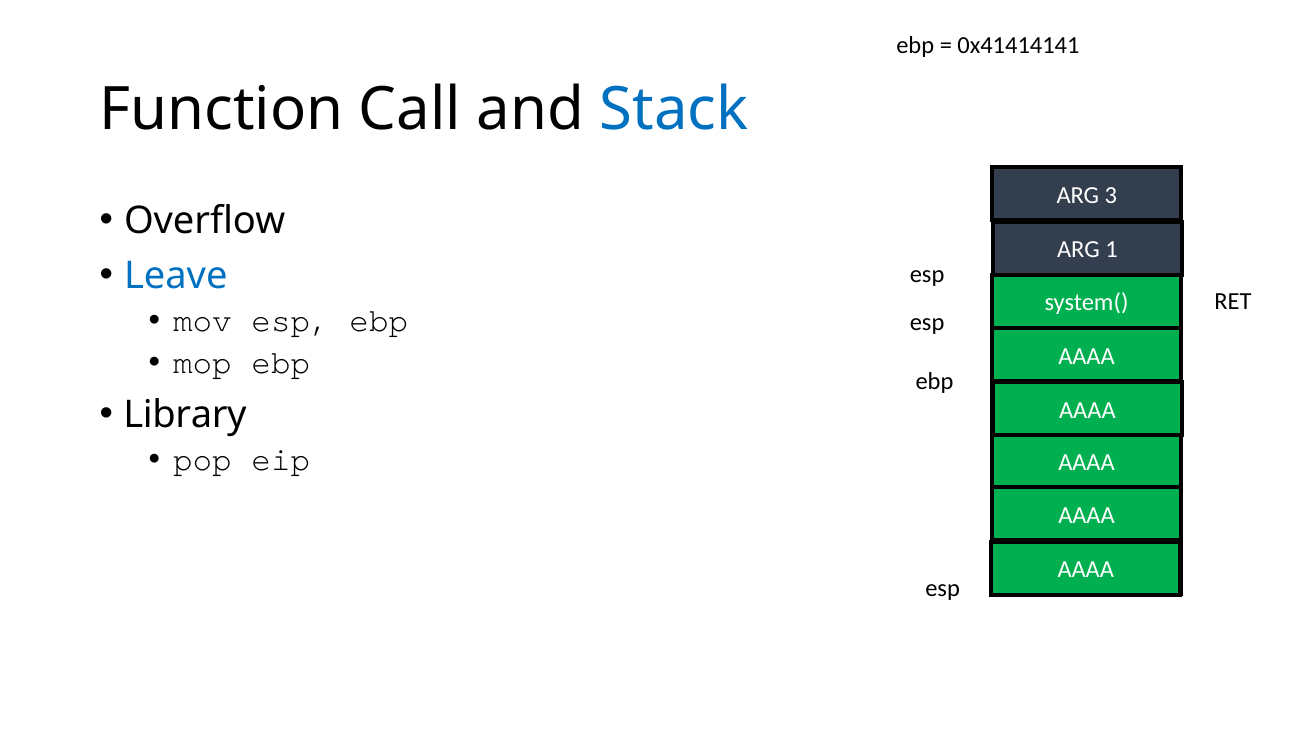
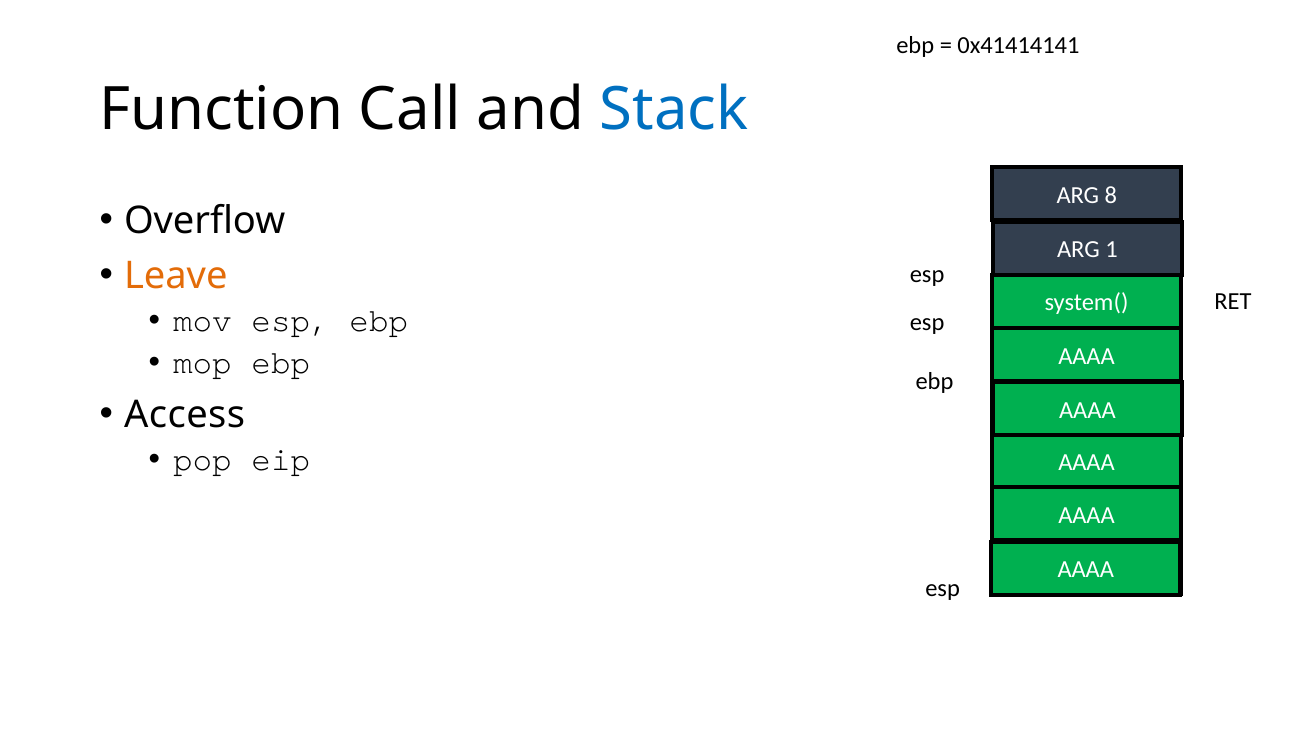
ARG 3: 3 -> 8
Leave colour: blue -> orange
Library: Library -> Access
